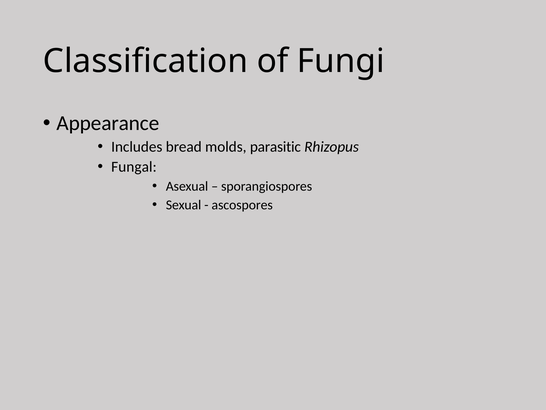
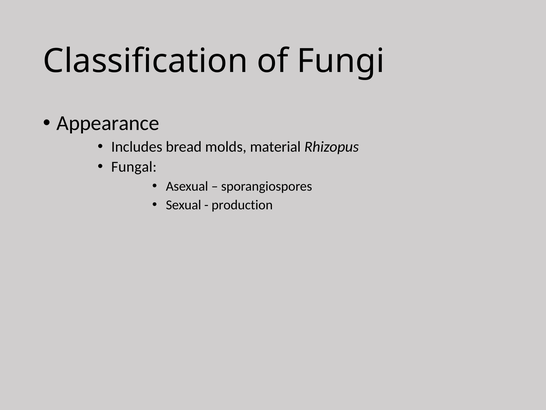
parasitic: parasitic -> material
ascospores: ascospores -> production
